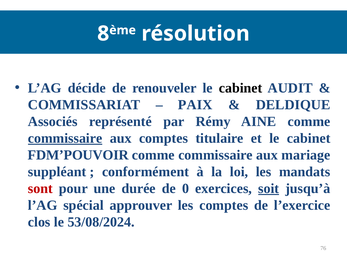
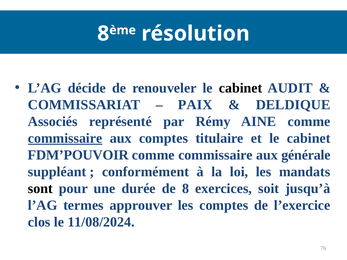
mariage: mariage -> générale
sont colour: red -> black
de 0: 0 -> 8
soit underline: present -> none
spécial: spécial -> termes
53/08/2024: 53/08/2024 -> 11/08/2024
